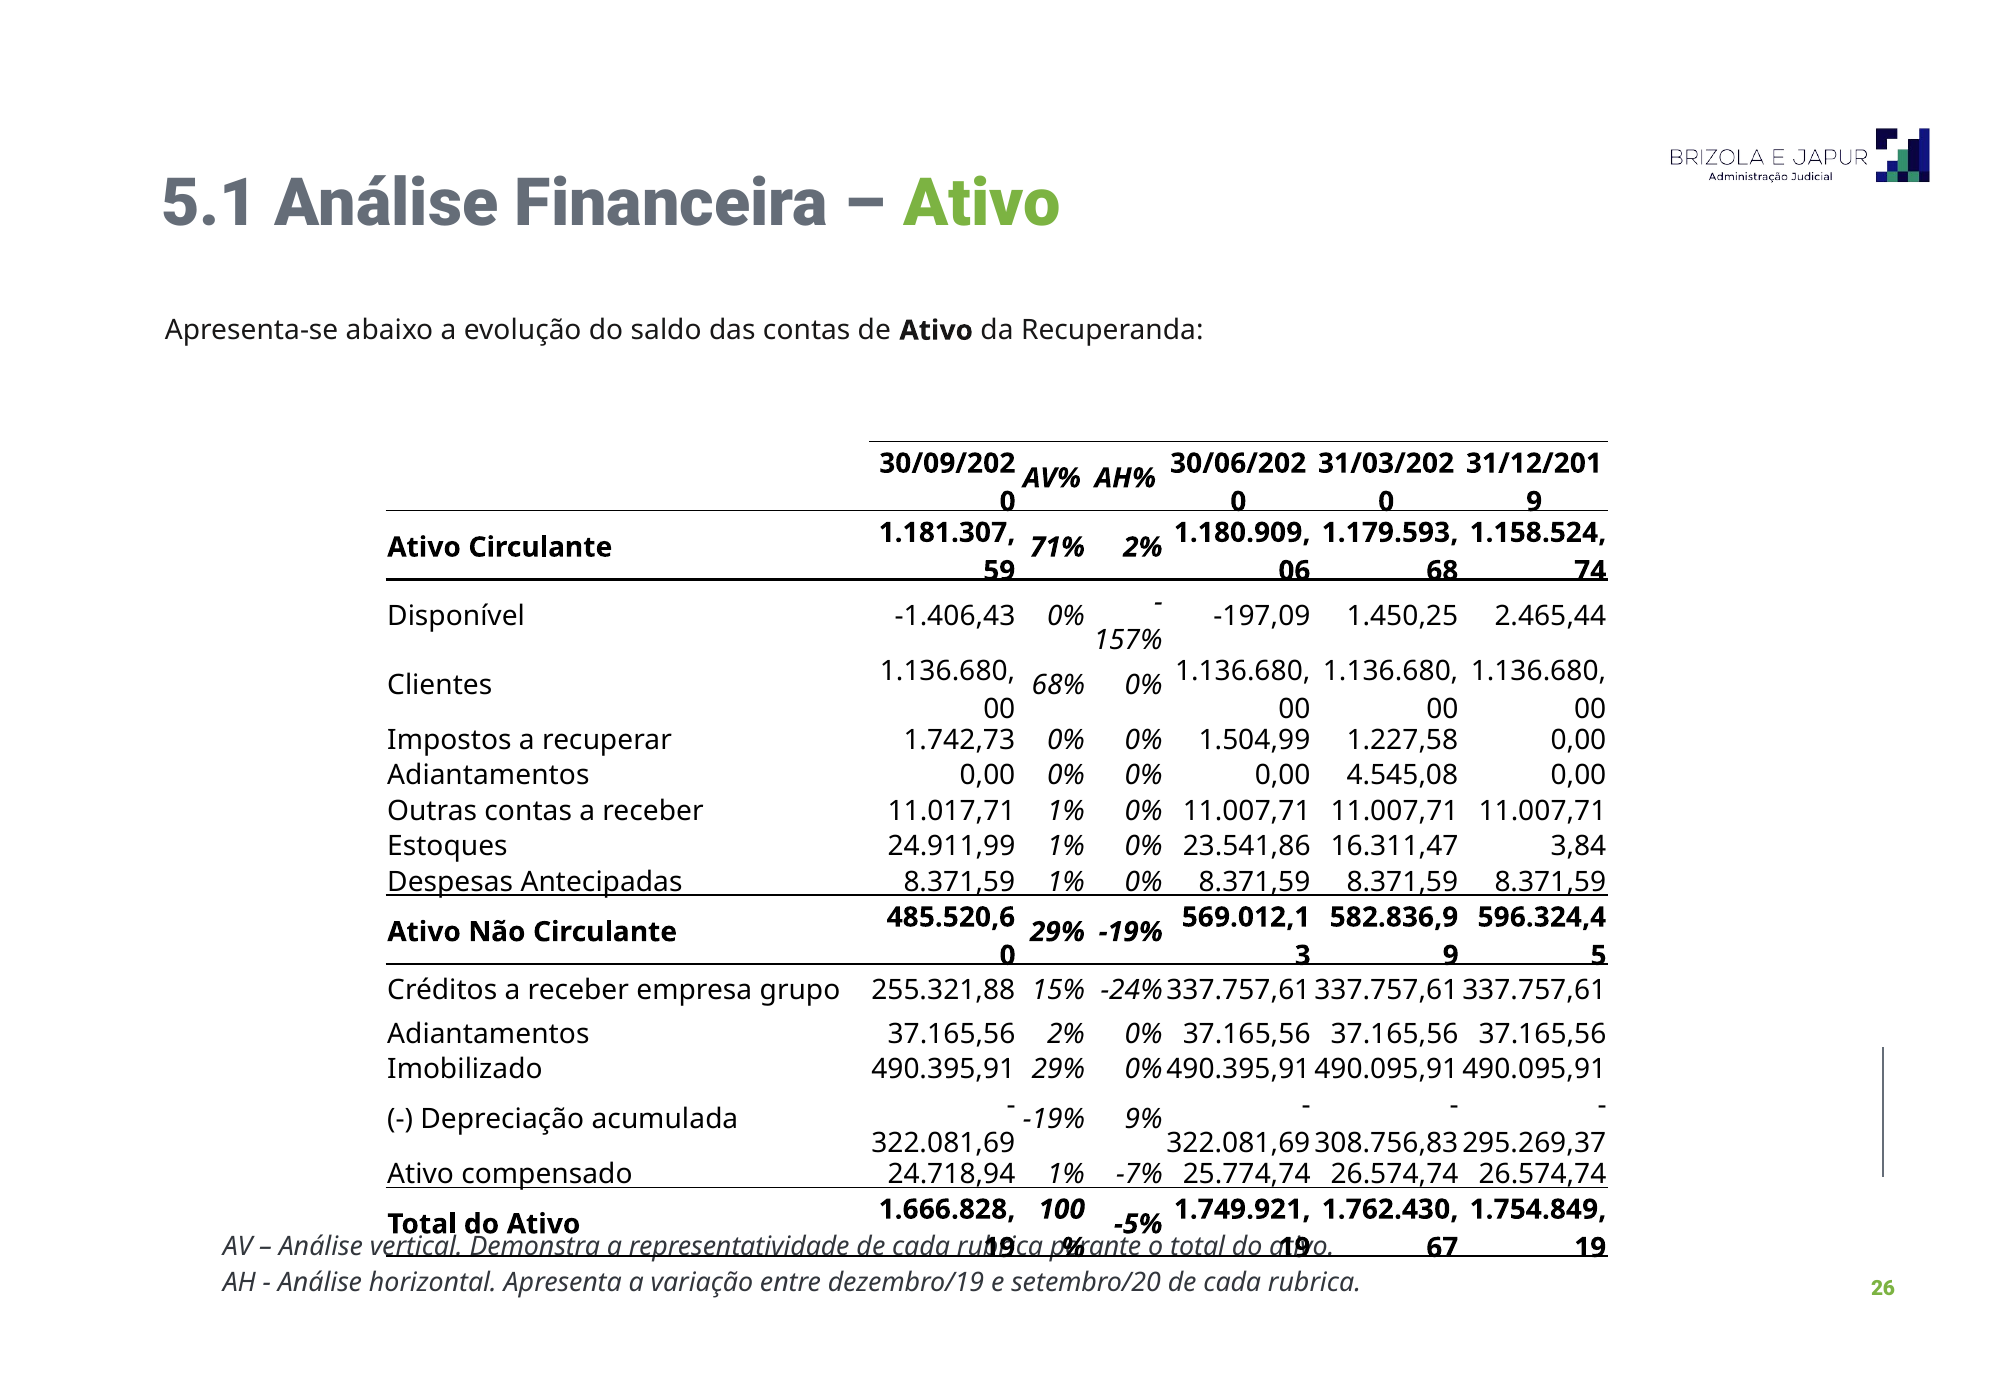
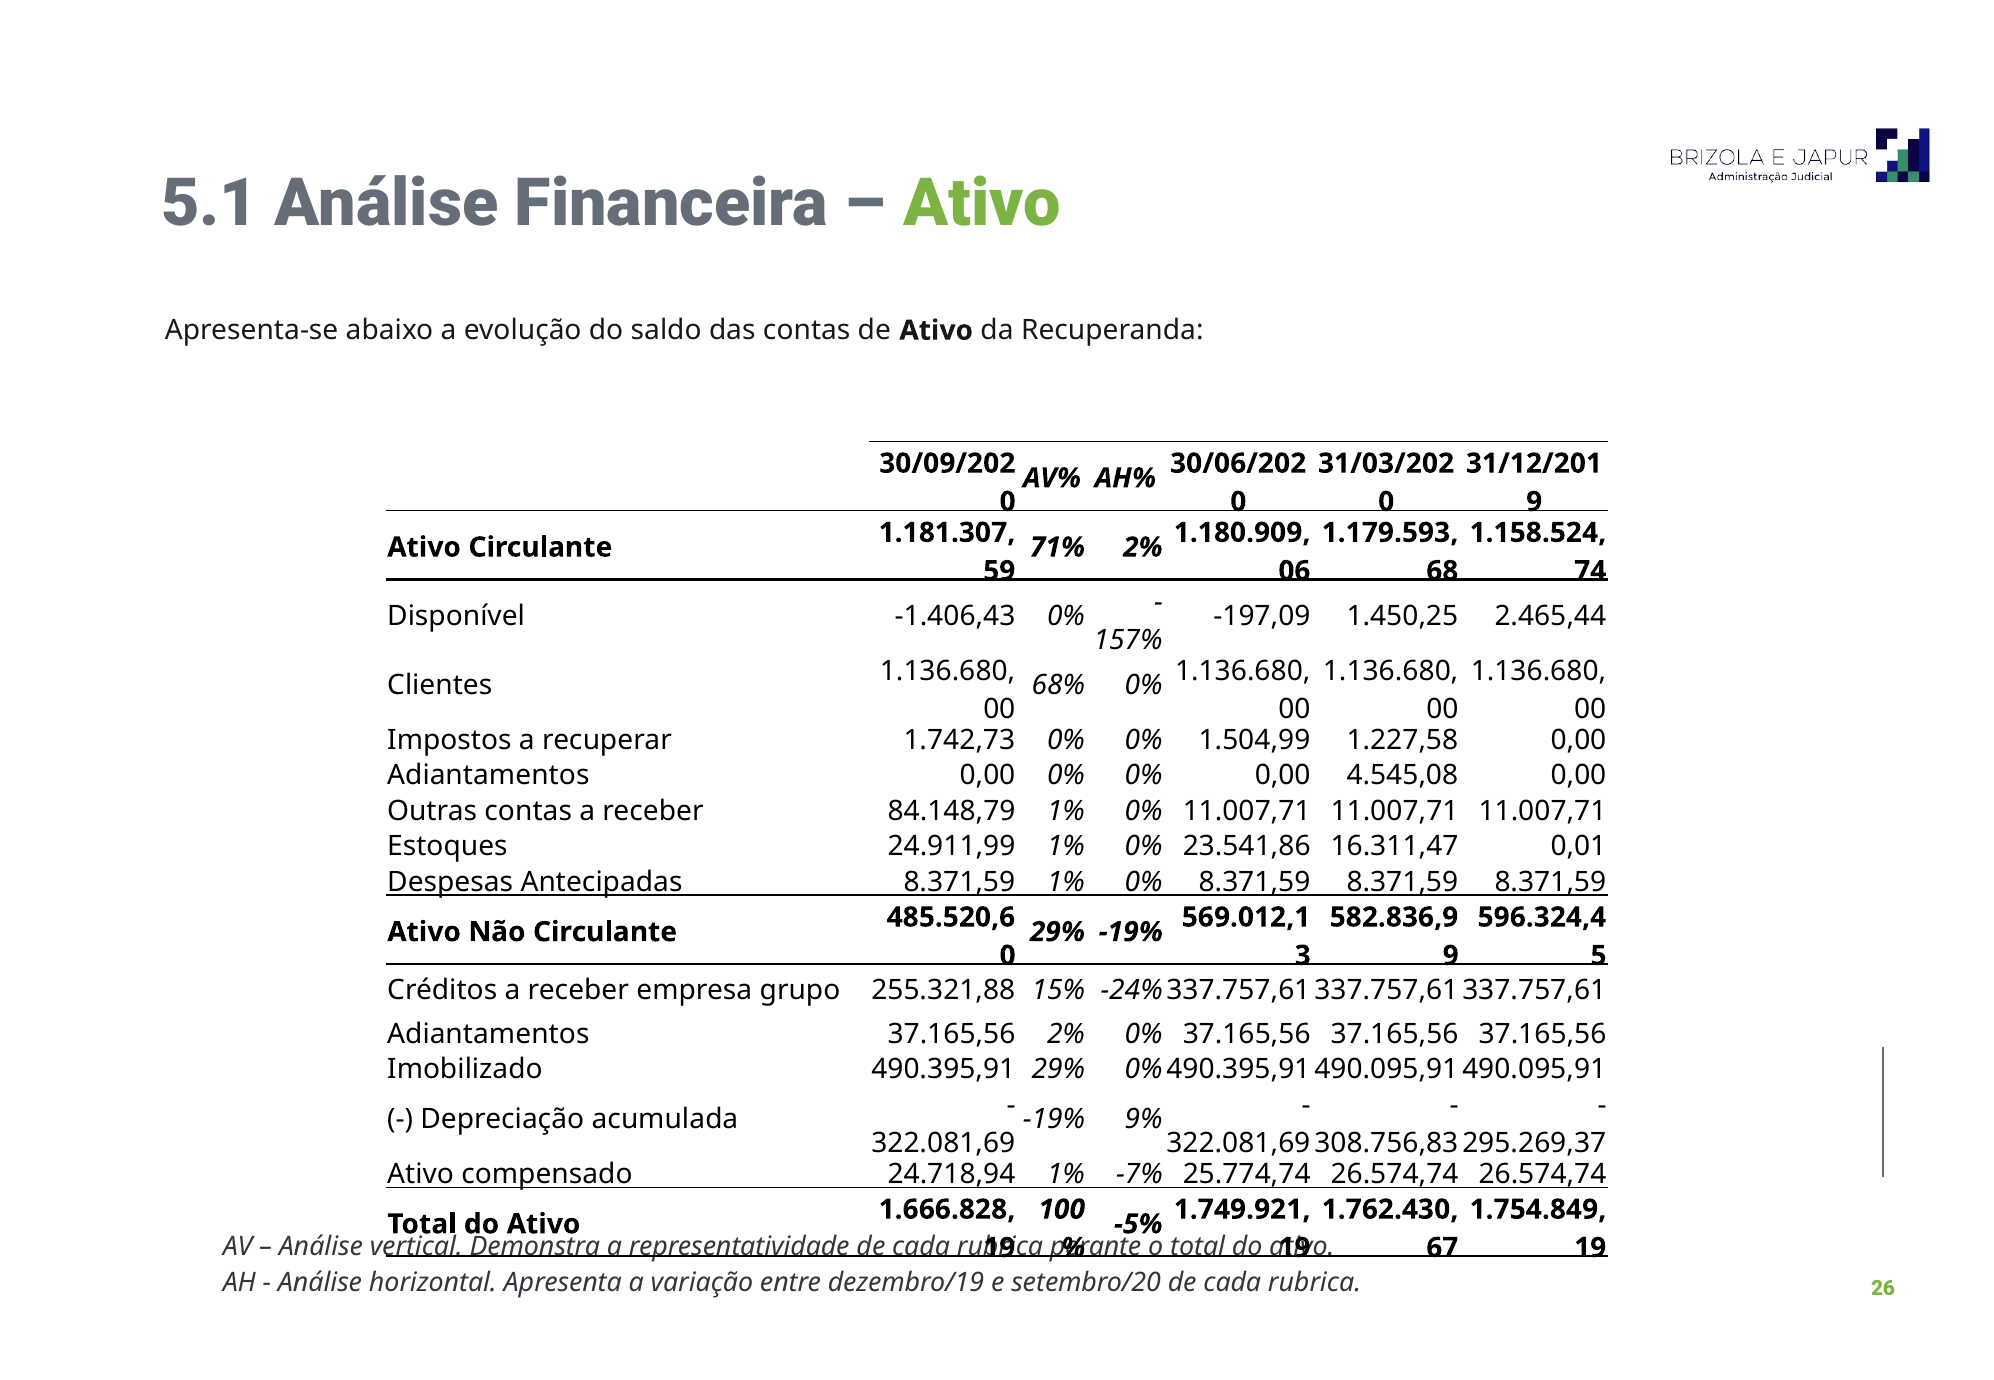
11.017,71: 11.017,71 -> 84.148,79
3,84: 3,84 -> 0,01
